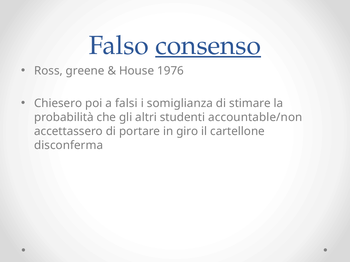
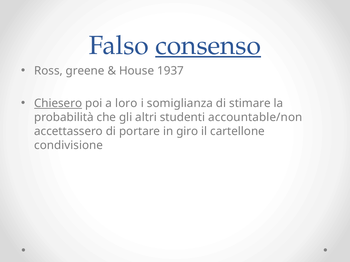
1976: 1976 -> 1937
Chiesero underline: none -> present
falsi: falsi -> loro
disconferma: disconferma -> condivisione
